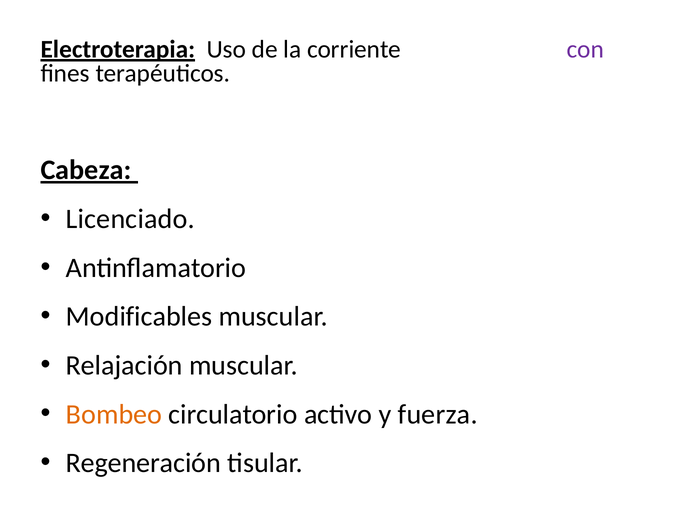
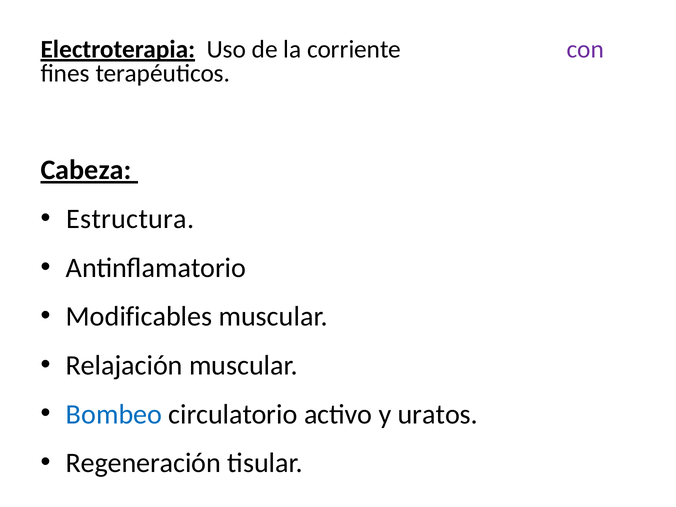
Licenciado: Licenciado -> Estructura
Bombeo colour: orange -> blue
fuerza: fuerza -> uratos
